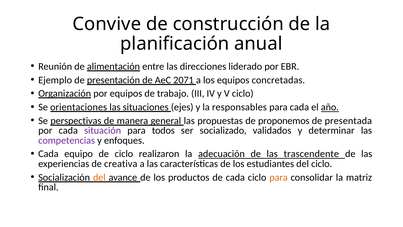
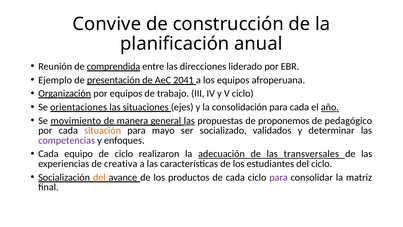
alimentación: alimentación -> comprendida
2071: 2071 -> 2041
concretadas: concretadas -> afroperuana
responsables: responsables -> consolidación
perspectivas: perspectivas -> movimiento
las at (189, 121) underline: none -> present
presentada: presentada -> pedagógico
situación colour: purple -> orange
todos: todos -> mayo
trascendente: trascendente -> transversales
para at (279, 177) colour: orange -> purple
